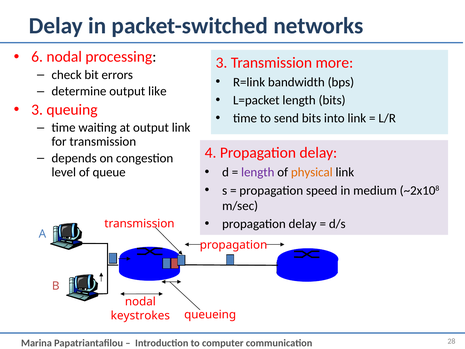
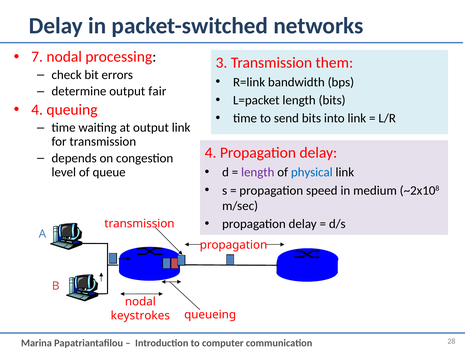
6: 6 -> 7
more: more -> them
like: like -> fair
3 at (37, 110): 3 -> 4
physical colour: orange -> blue
